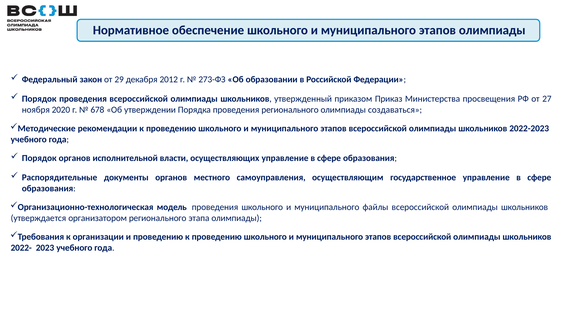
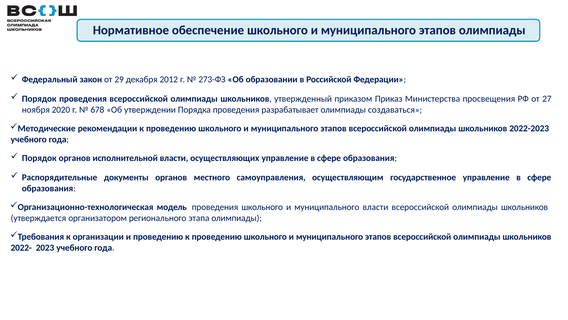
проведения регионального: регионального -> разрабатывает
муниципального файлы: файлы -> власти
